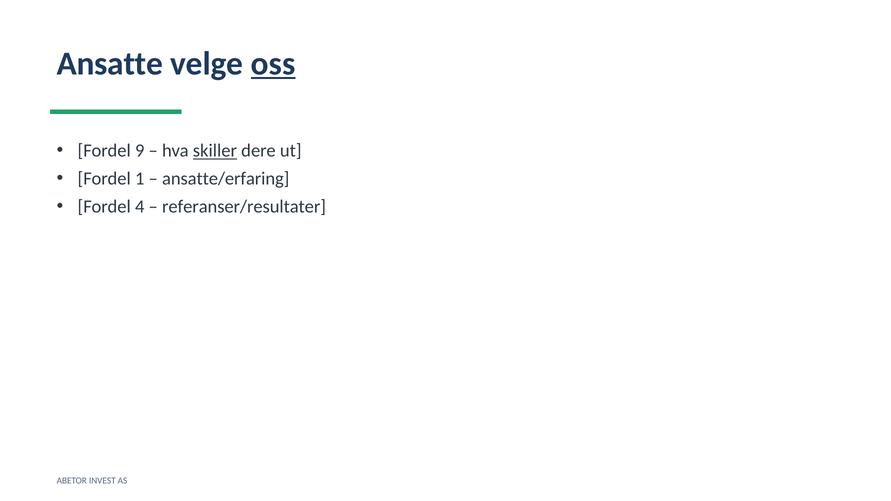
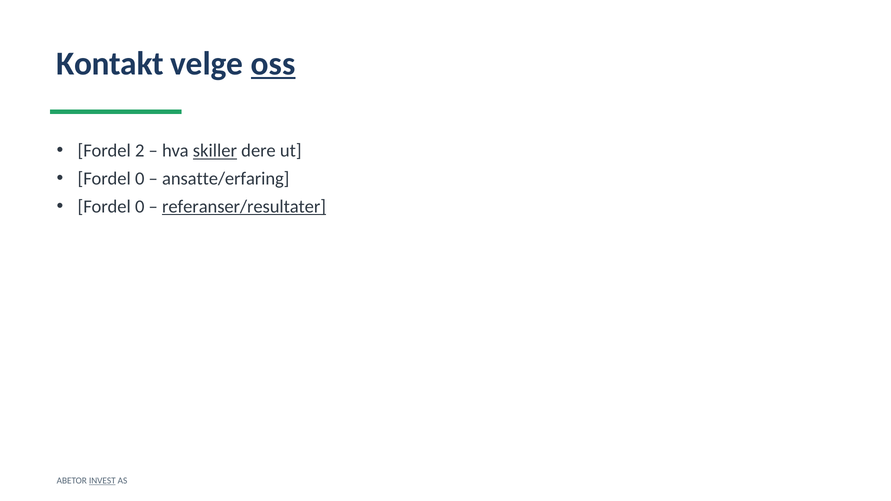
Ansatte: Ansatte -> Kontakt
9: 9 -> 2
1 at (140, 179): 1 -> 0
4 at (140, 207): 4 -> 0
referanser/resultater underline: none -> present
INVEST underline: none -> present
